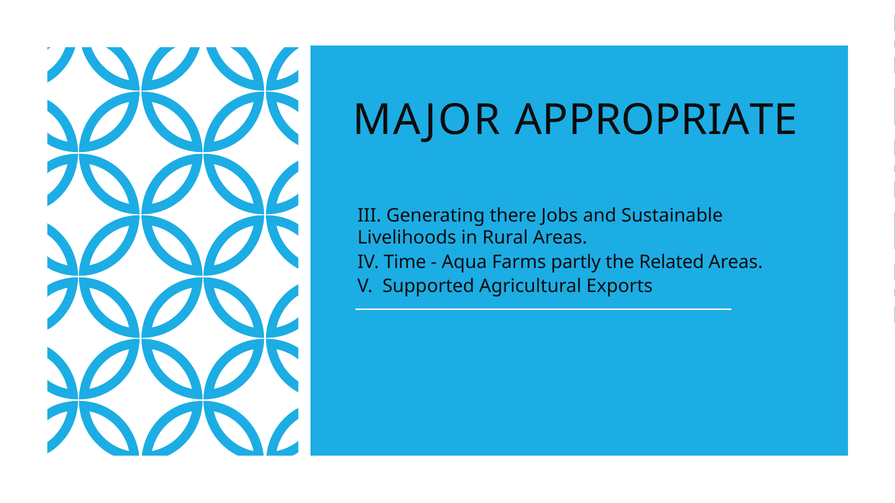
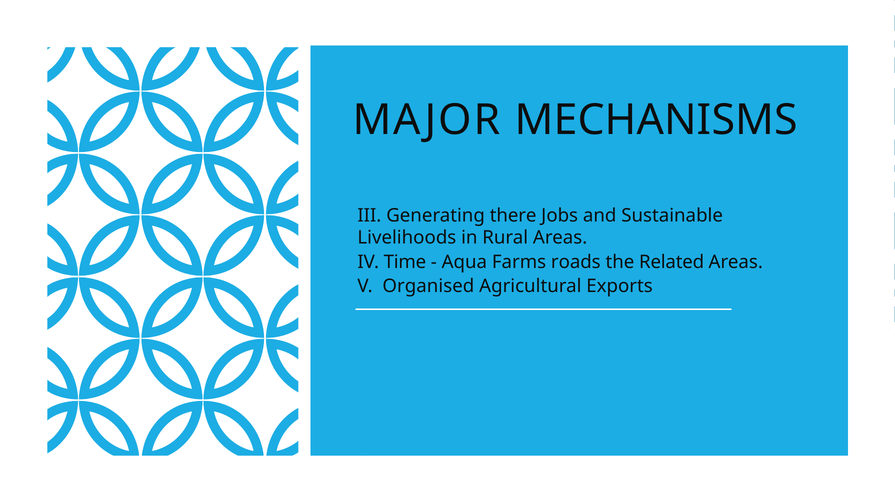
APPROPRIATE: APPROPRIATE -> MECHANISMS
partly: partly -> roads
Supported: Supported -> Organised
